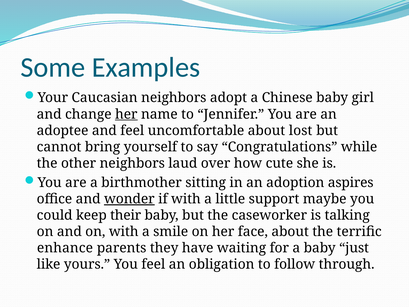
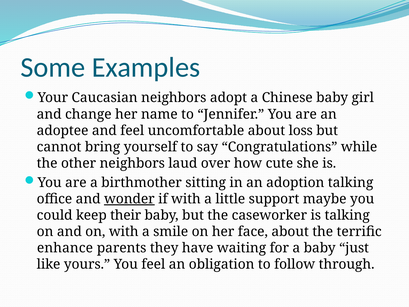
her at (126, 114) underline: present -> none
lost: lost -> loss
adoption aspires: aspires -> talking
